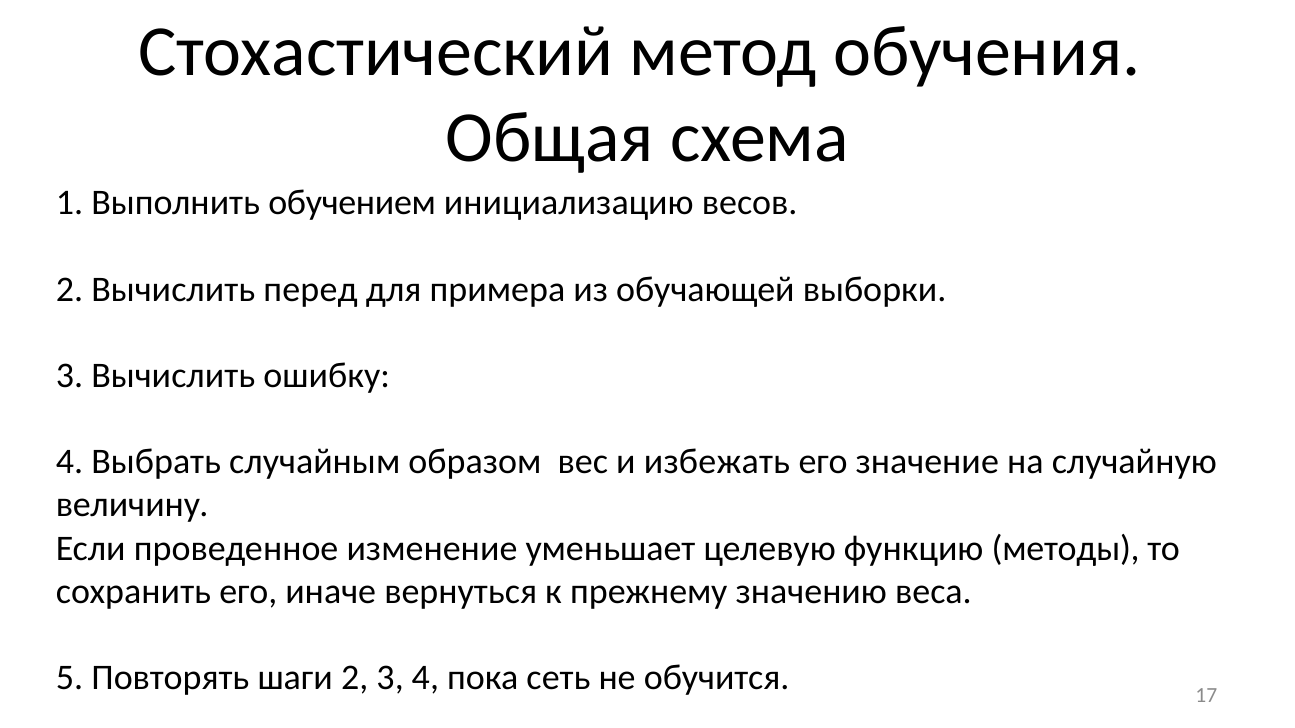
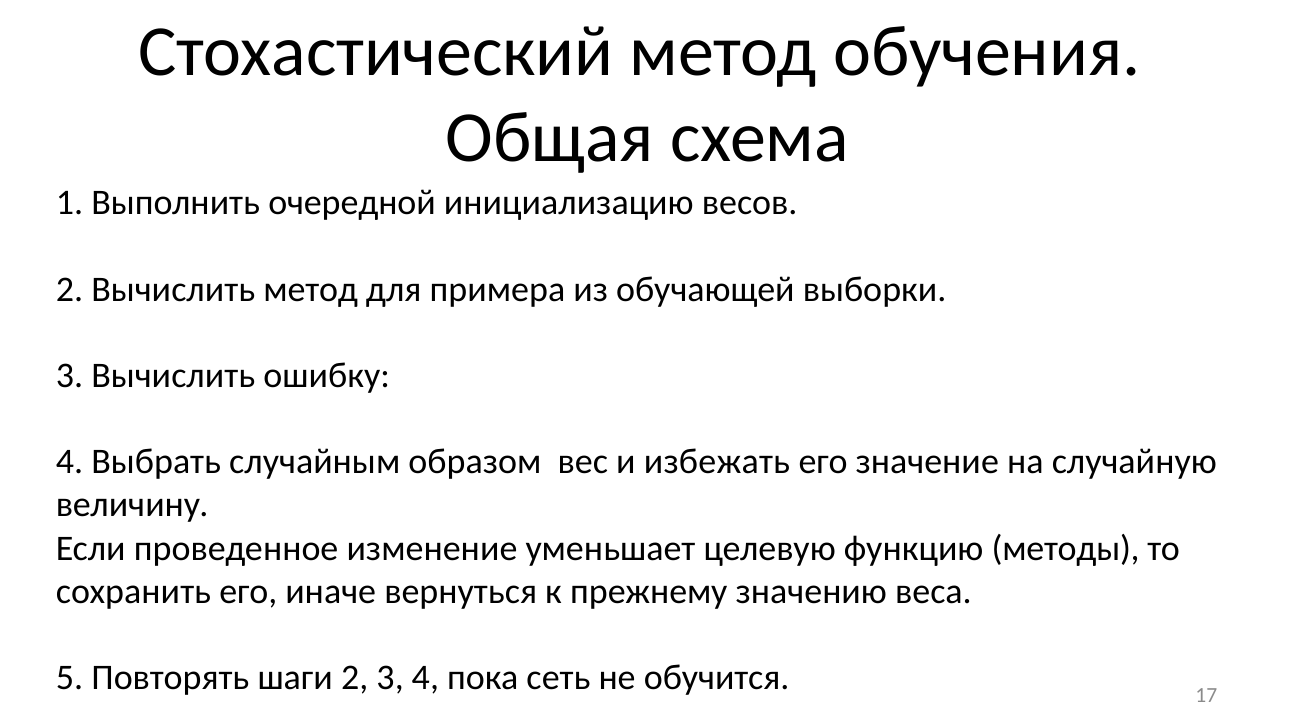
обучением: обучением -> очередной
Вычислить перед: перед -> метод
